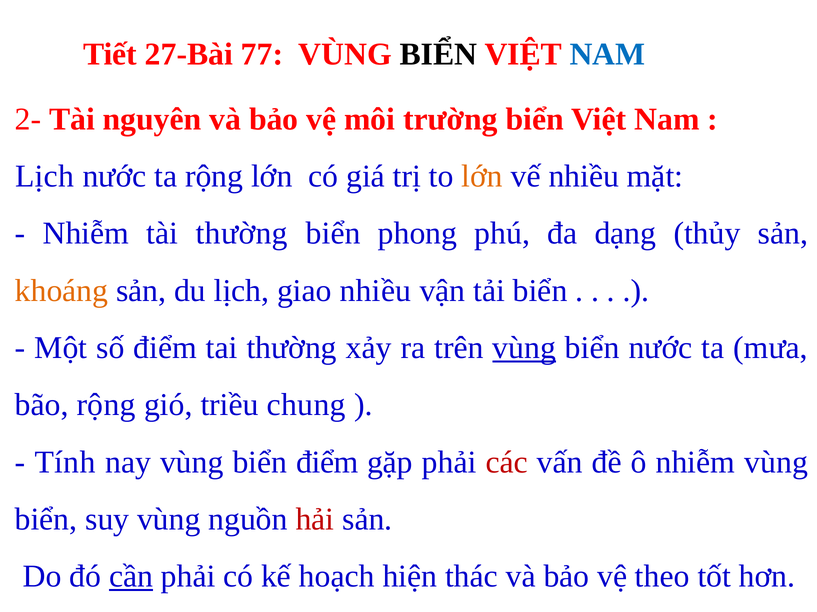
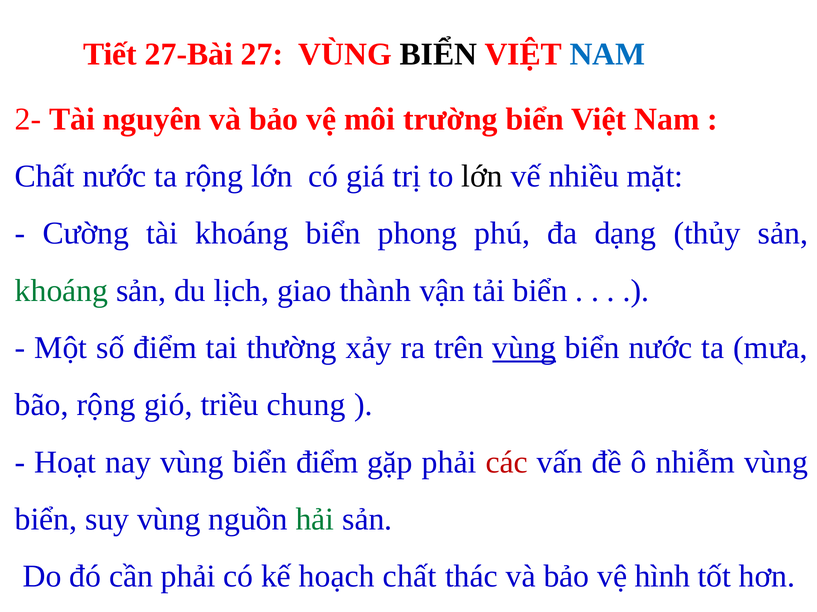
77: 77 -> 27
Lịch at (45, 176): Lịch -> Chất
lớn at (482, 176) colour: orange -> black
Nhiễm at (86, 234): Nhiễm -> Cường
tài thường: thường -> khoáng
khoáng at (61, 291) colour: orange -> green
giao nhiều: nhiều -> thành
Tính: Tính -> Hoạt
hải colour: red -> green
cần underline: present -> none
hoạch hiện: hiện -> chất
theo: theo -> hình
